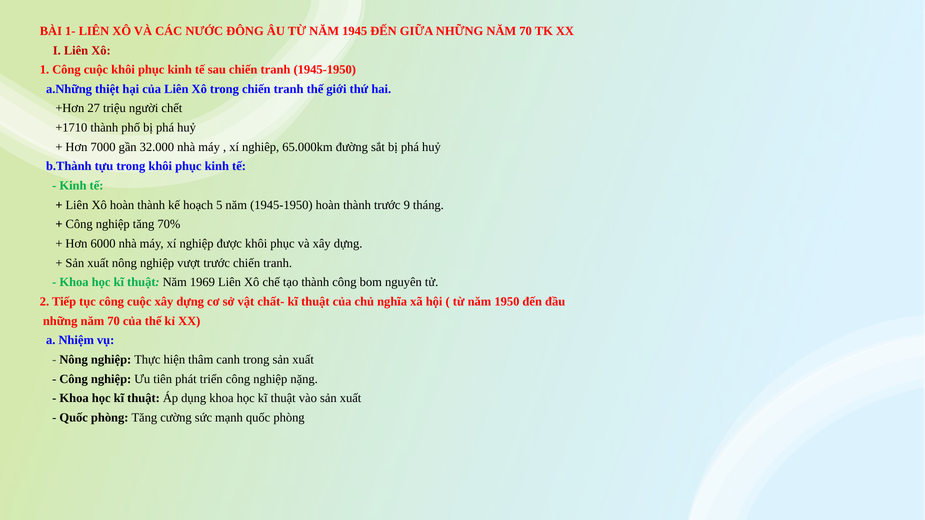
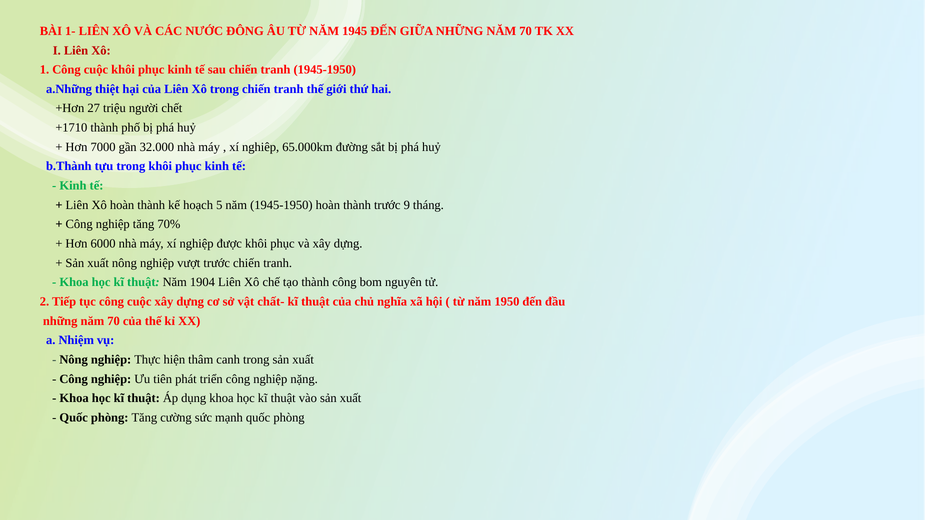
1969: 1969 -> 1904
